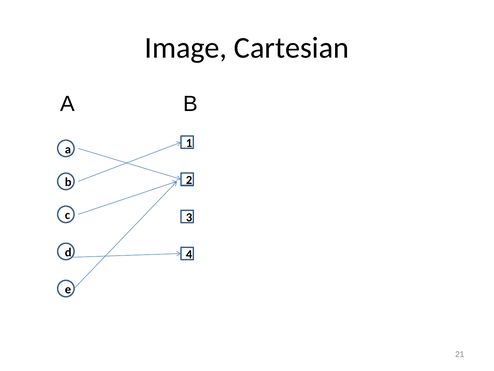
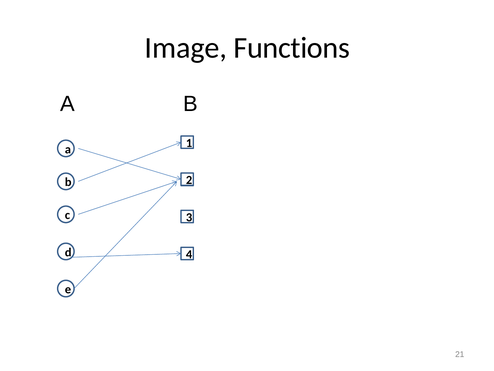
Cartesian: Cartesian -> Functions
